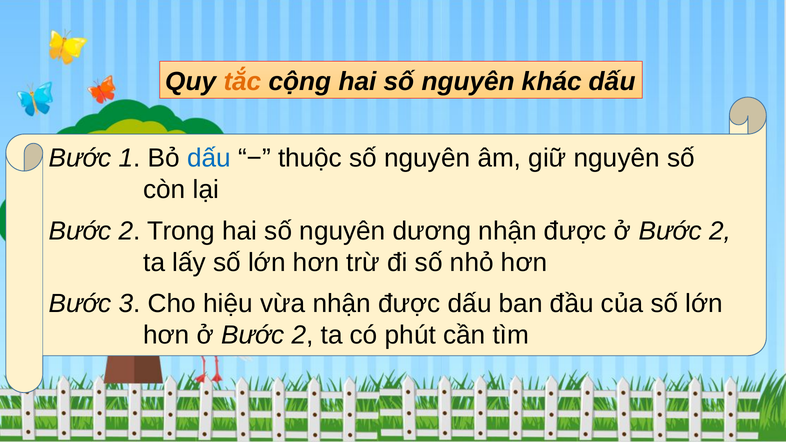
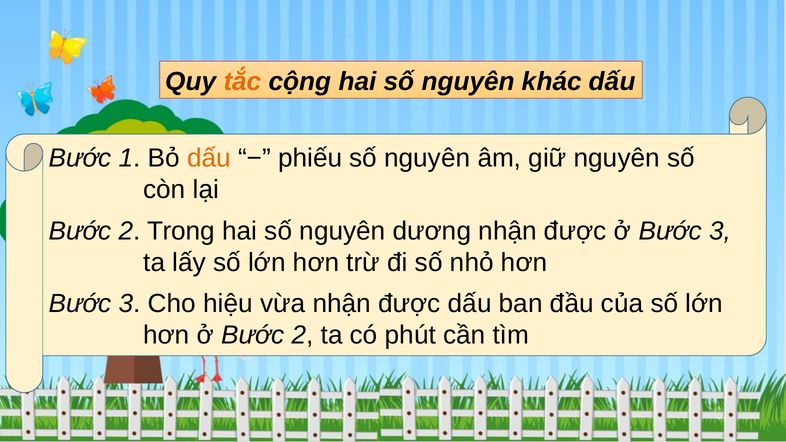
dấu at (209, 158) colour: blue -> orange
thuộc: thuộc -> phiếu
được ở Bước 2: 2 -> 3
